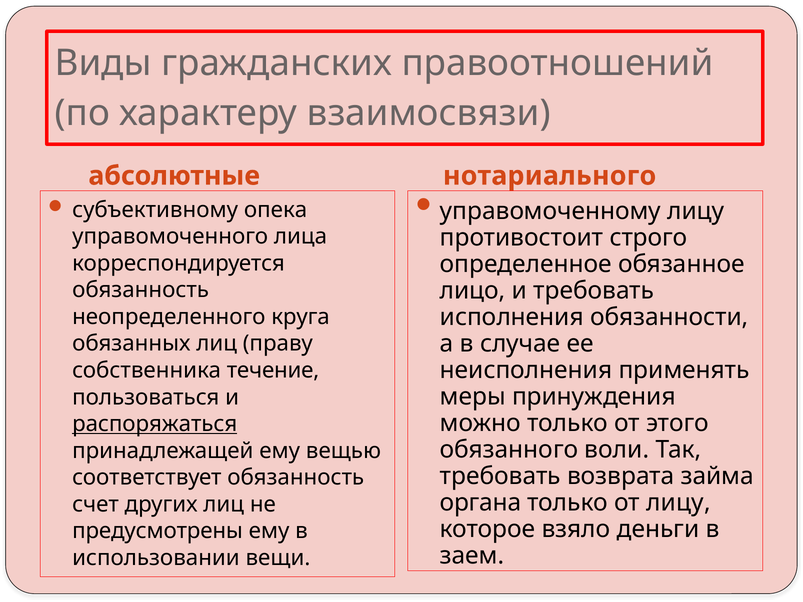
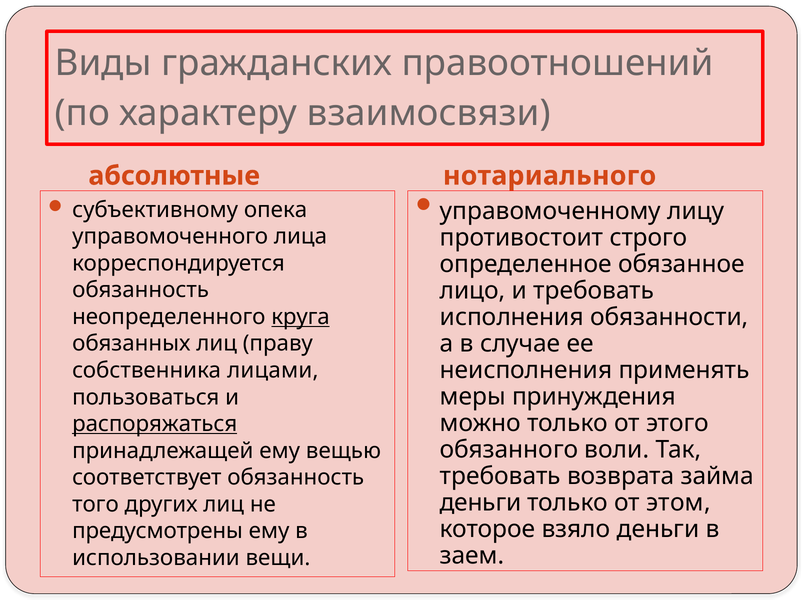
круга underline: none -> present
течение: течение -> лицами
органа at (481, 503): органа -> деньги
от лицу: лицу -> этом
счет: счет -> того
